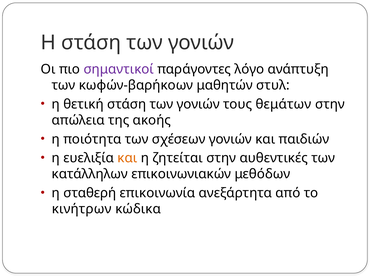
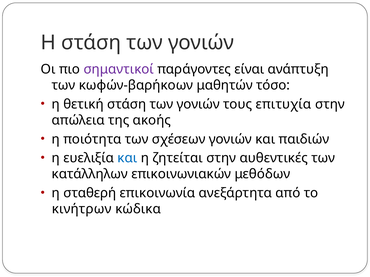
λόγο: λόγο -> είναι
στυλ: στυλ -> τόσο
θεμάτων: θεμάτων -> επιτυχία
και at (127, 158) colour: orange -> blue
